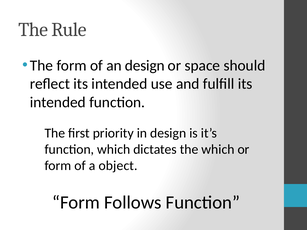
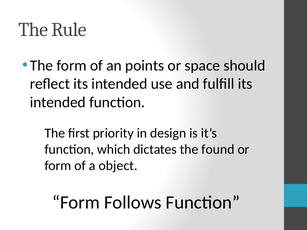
an design: design -> points
the which: which -> found
